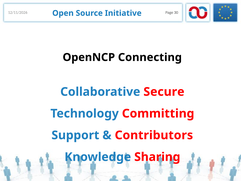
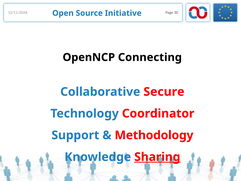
Committing: Committing -> Coordinator
Contributors: Contributors -> Methodology
Sharing underline: none -> present
